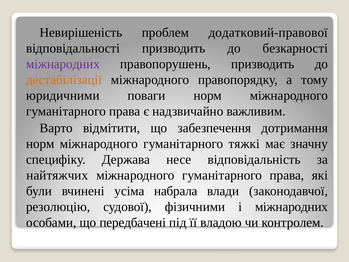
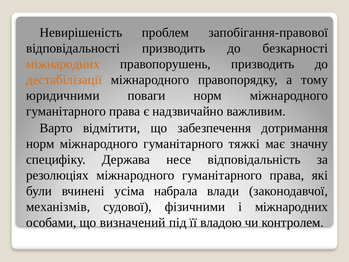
додатковий-правової: додатковий-правової -> запобігання-правової
міжнародних at (63, 64) colour: purple -> orange
найтяжчих: найтяжчих -> резолюціях
резолюцію: резолюцію -> механізмів
передбачені: передбачені -> визначений
